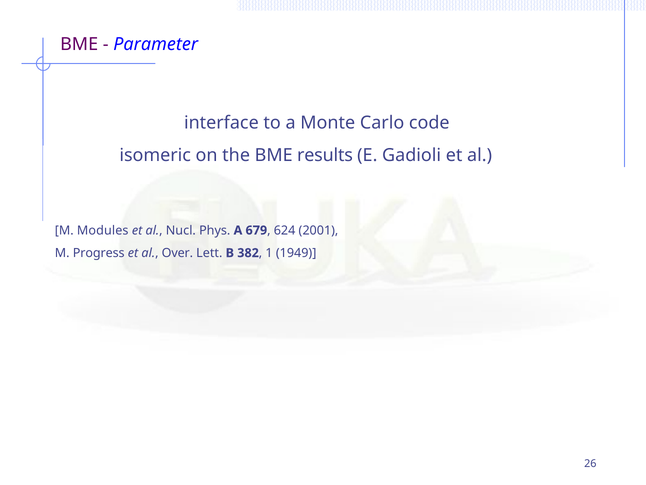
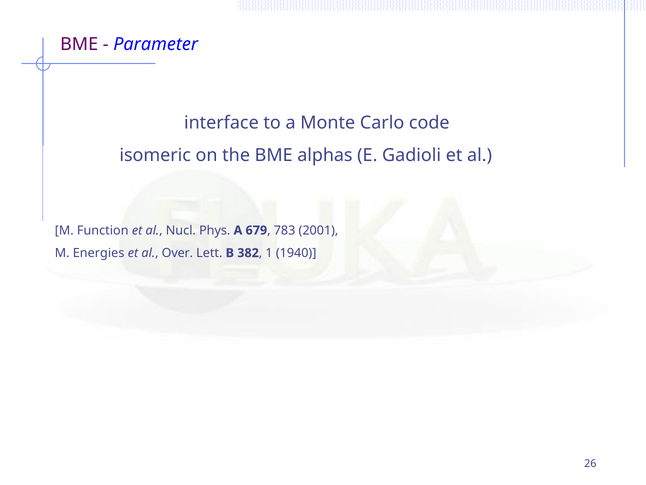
results: results -> alphas
Modules: Modules -> Function
624: 624 -> 783
Progress: Progress -> Energies
1949: 1949 -> 1940
